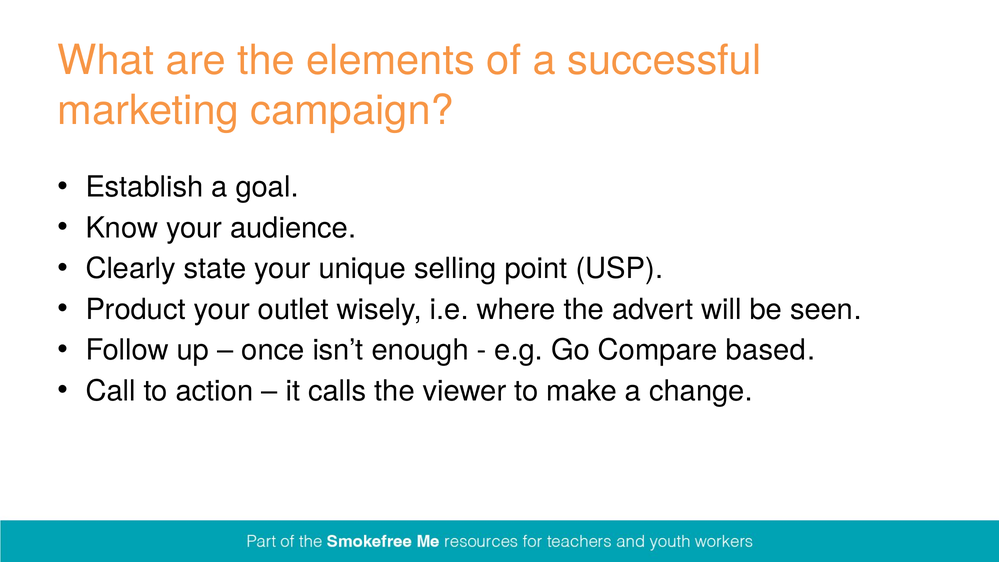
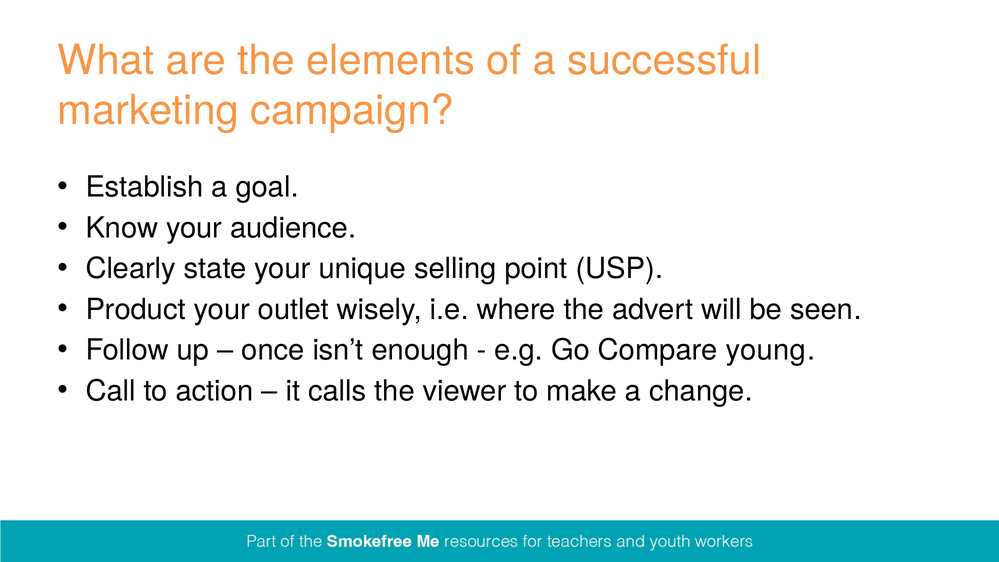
based: based -> young
